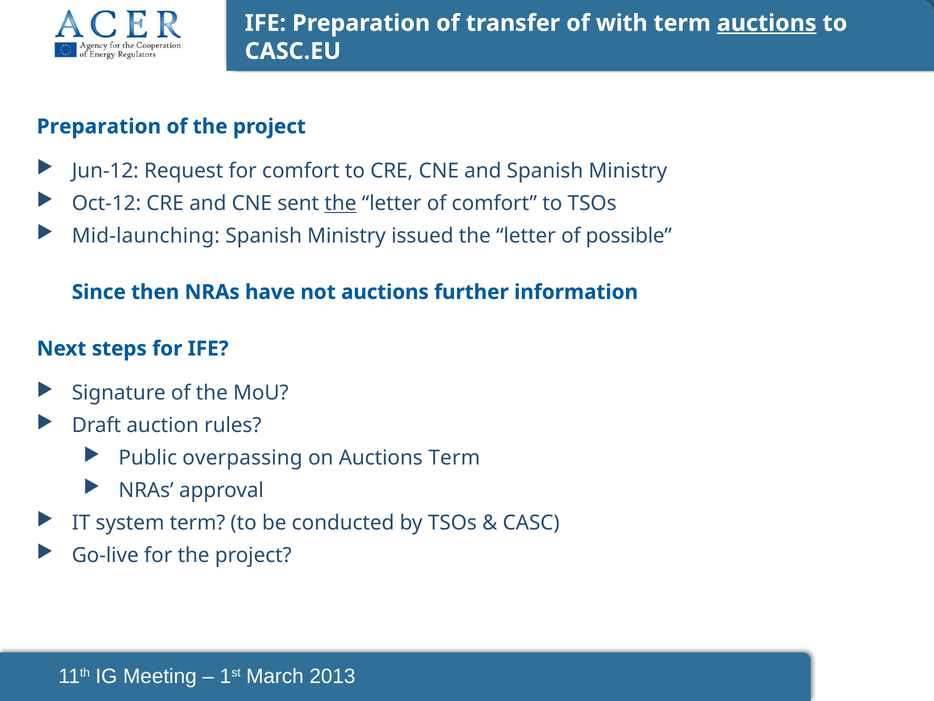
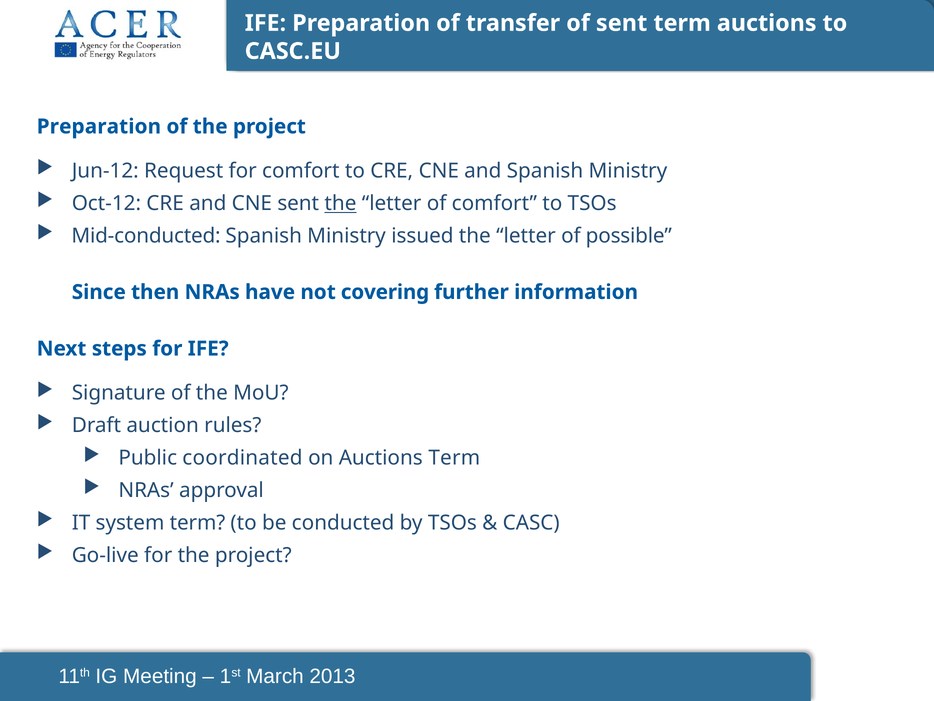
of with: with -> sent
auctions at (767, 23) underline: present -> none
Mid-launching: Mid-launching -> Mid-conducted
not auctions: auctions -> covering
overpassing: overpassing -> coordinated
